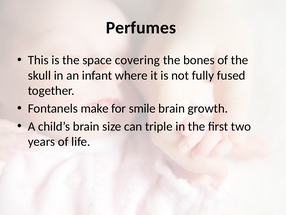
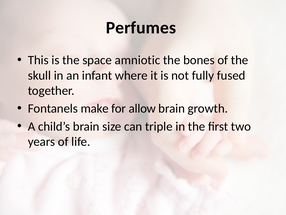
covering: covering -> amniotic
smile: smile -> allow
